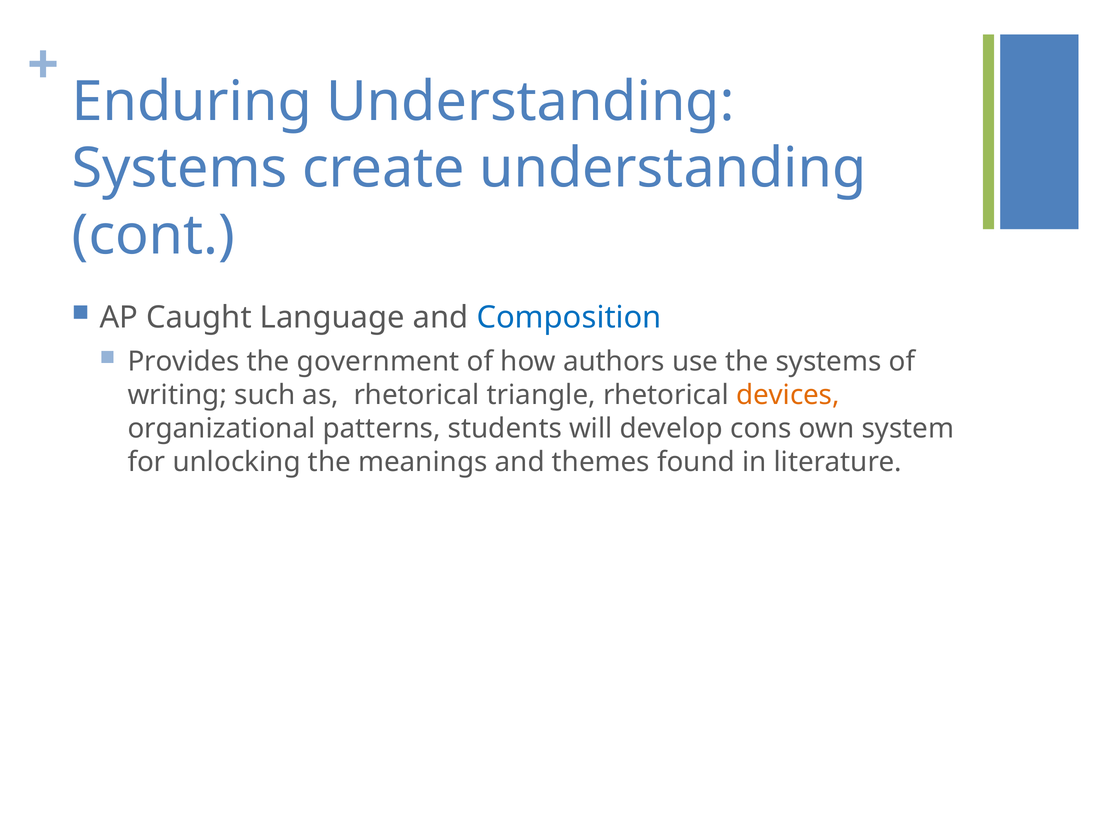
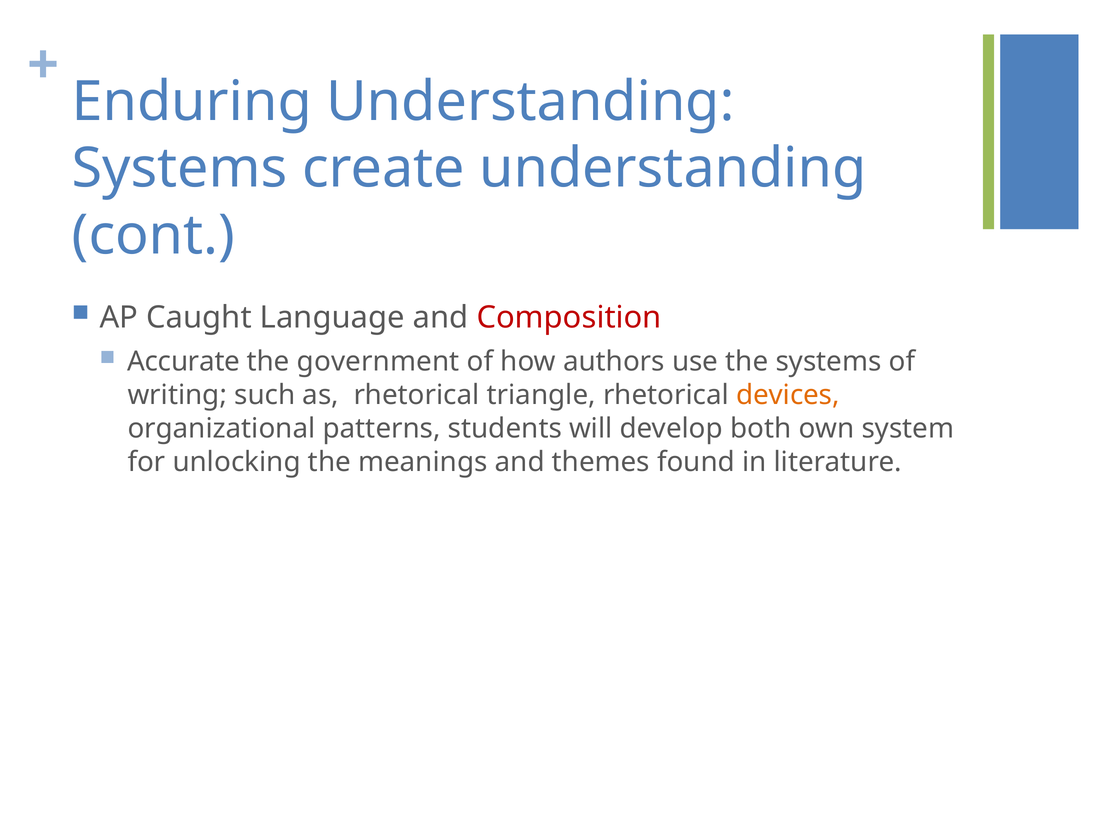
Composition colour: blue -> red
Provides: Provides -> Accurate
cons: cons -> both
